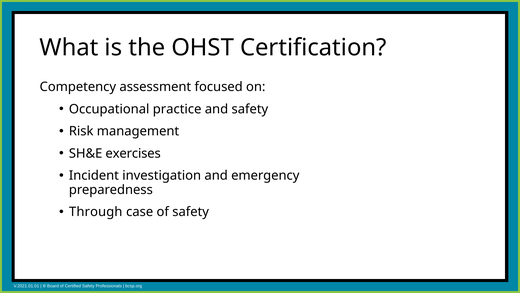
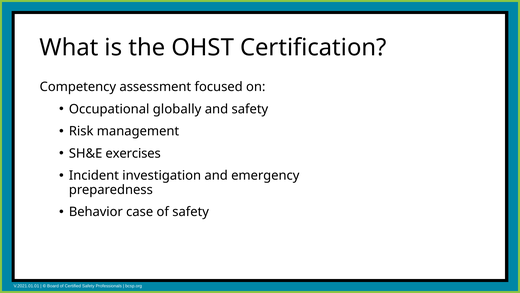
practice: practice -> globally
Through: Through -> Behavior
